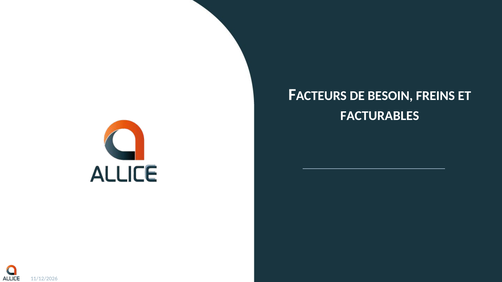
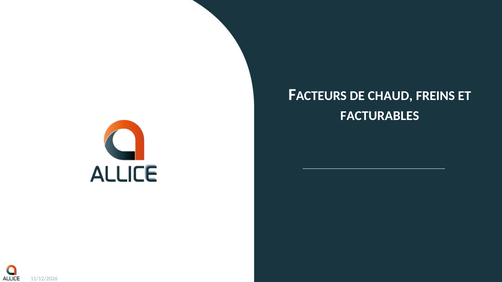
BESOIN: BESOIN -> CHAUD
